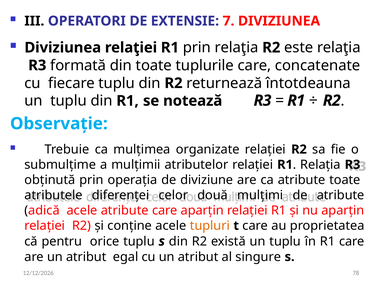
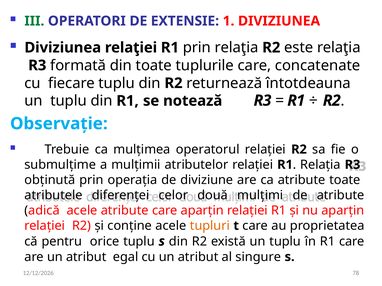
III colour: black -> green
7: 7 -> 1
organizate: organizate -> operatorul
